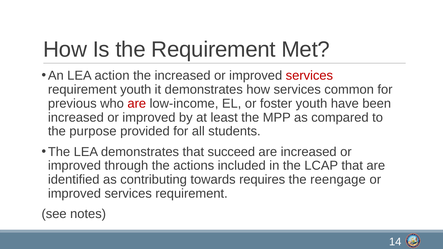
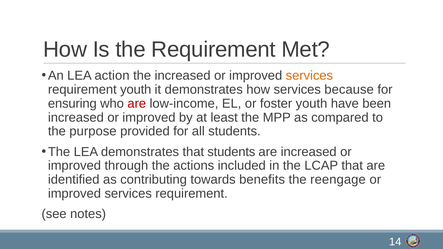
services at (309, 76) colour: red -> orange
common: common -> because
previous: previous -> ensuring
that succeed: succeed -> students
requires: requires -> benefits
